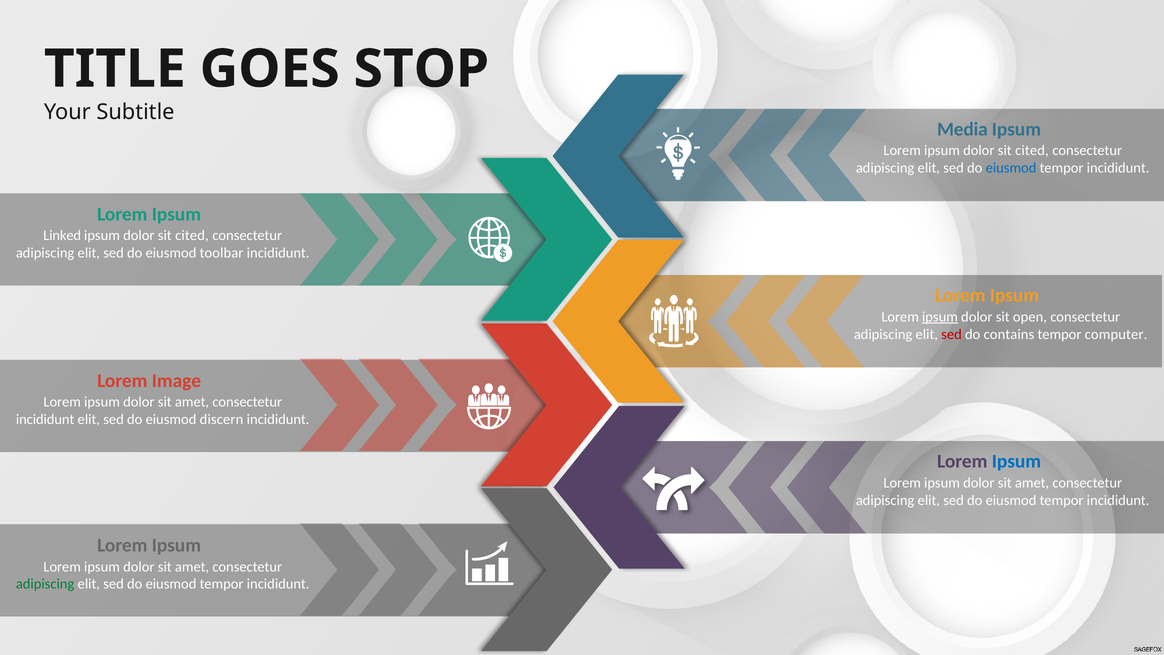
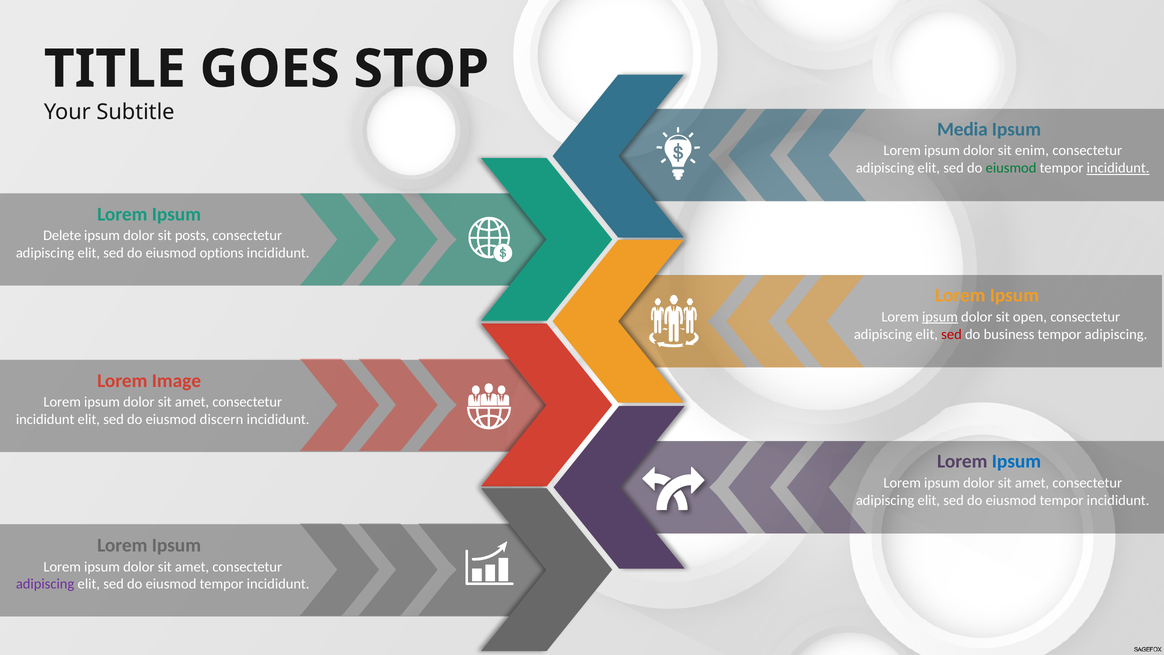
cited at (1032, 151): cited -> enim
eiusmod at (1011, 168) colour: blue -> green
incididunt at (1118, 168) underline: none -> present
Linked: Linked -> Delete
cited at (192, 235): cited -> posts
toolbar: toolbar -> options
contains: contains -> business
tempor computer: computer -> adipiscing
adipiscing at (45, 584) colour: green -> purple
